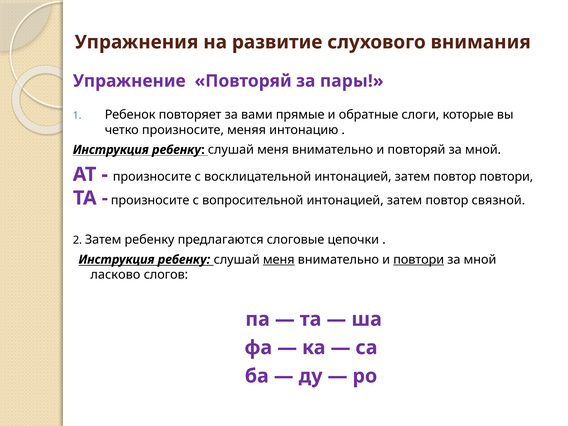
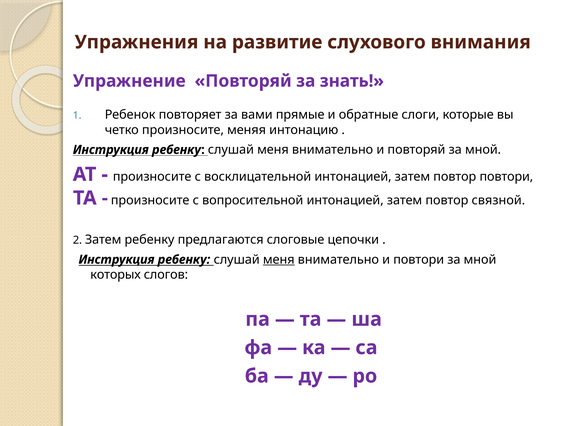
пары: пары -> знать
повтори at (419, 260) underline: present -> none
ласково: ласково -> которых
